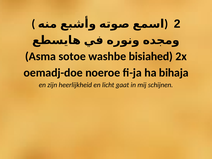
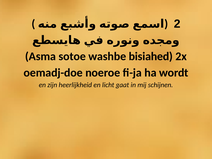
bihaja: bihaja -> wordt
